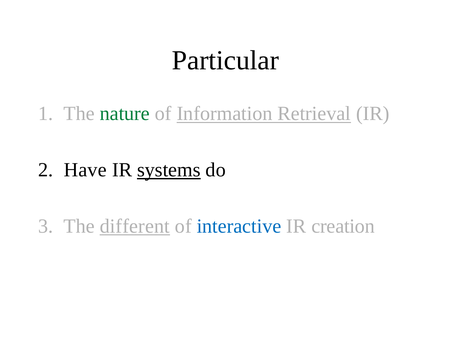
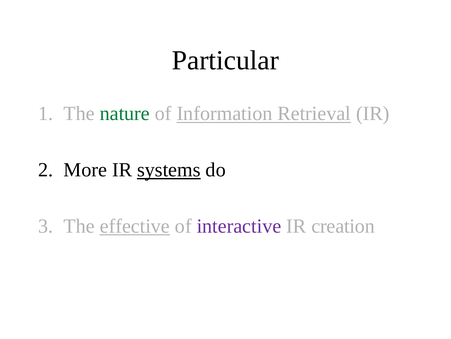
Have: Have -> More
different: different -> effective
interactive colour: blue -> purple
